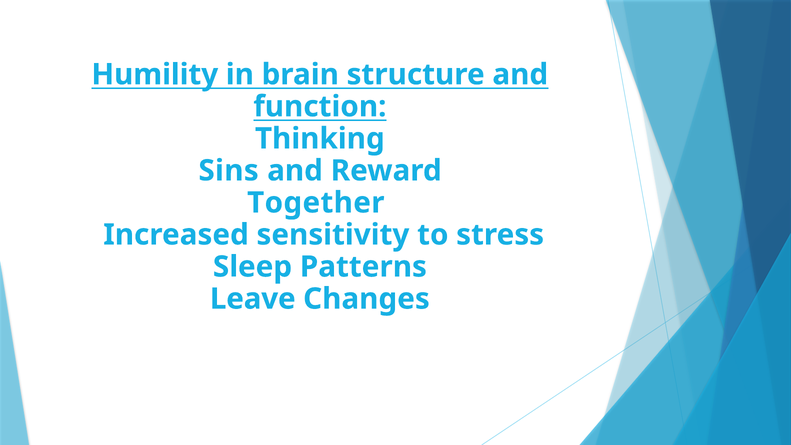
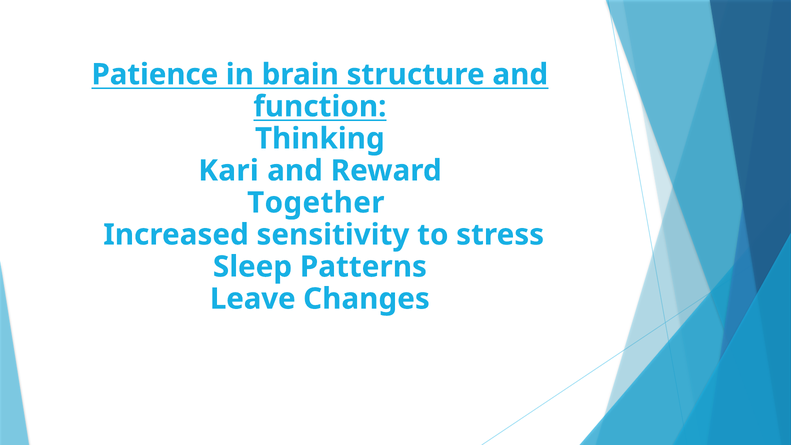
Humility: Humility -> Patience
Sins: Sins -> Kari
